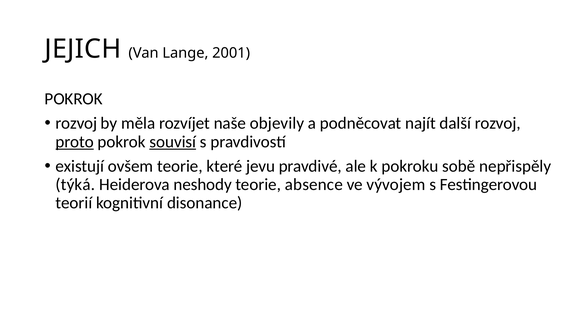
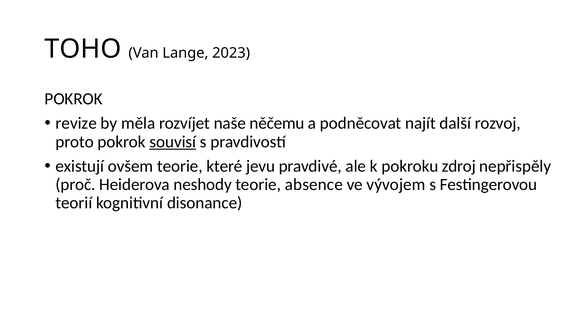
JEJICH: JEJICH -> TOHO
2001: 2001 -> 2023
rozvoj at (76, 123): rozvoj -> revize
objevily: objevily -> něčemu
proto underline: present -> none
sobě: sobě -> zdroj
týká: týká -> proč
